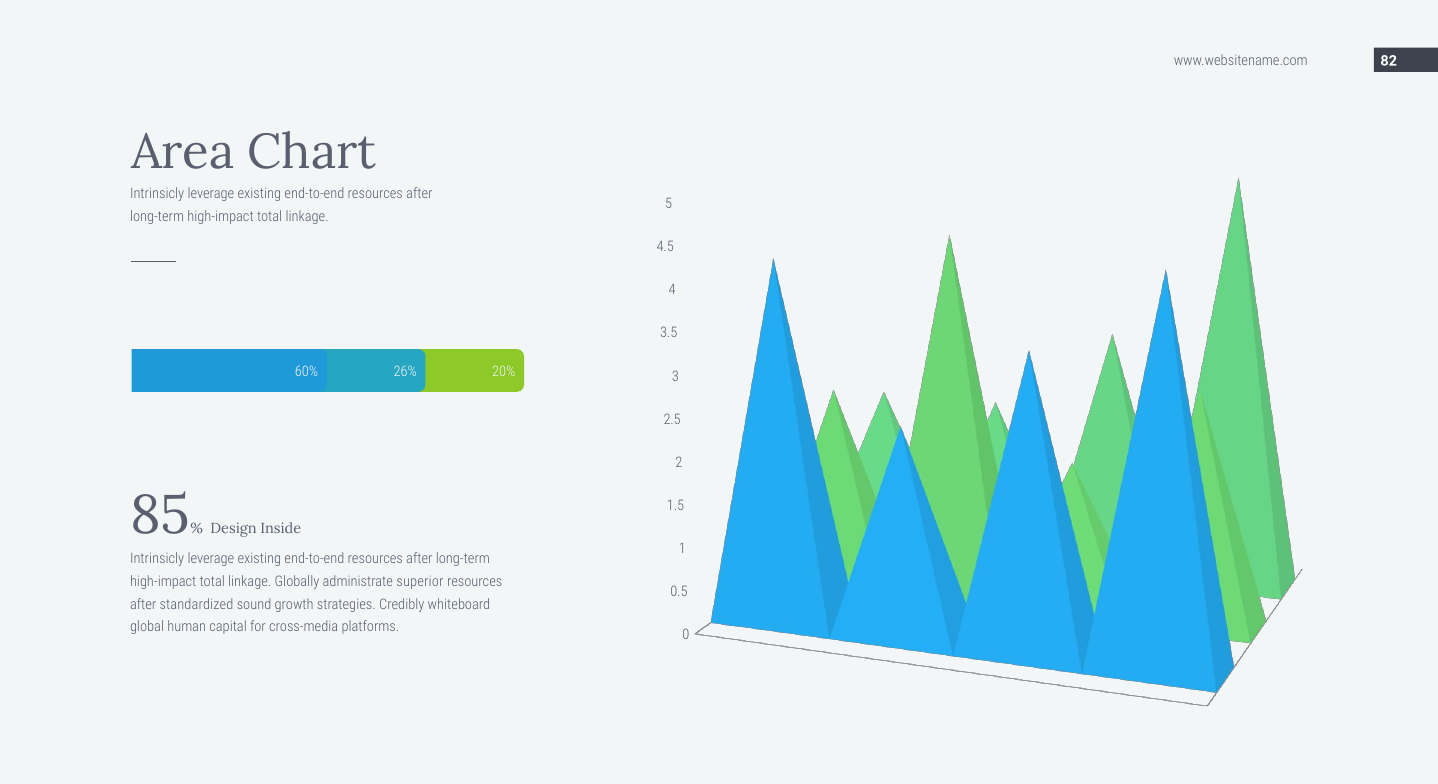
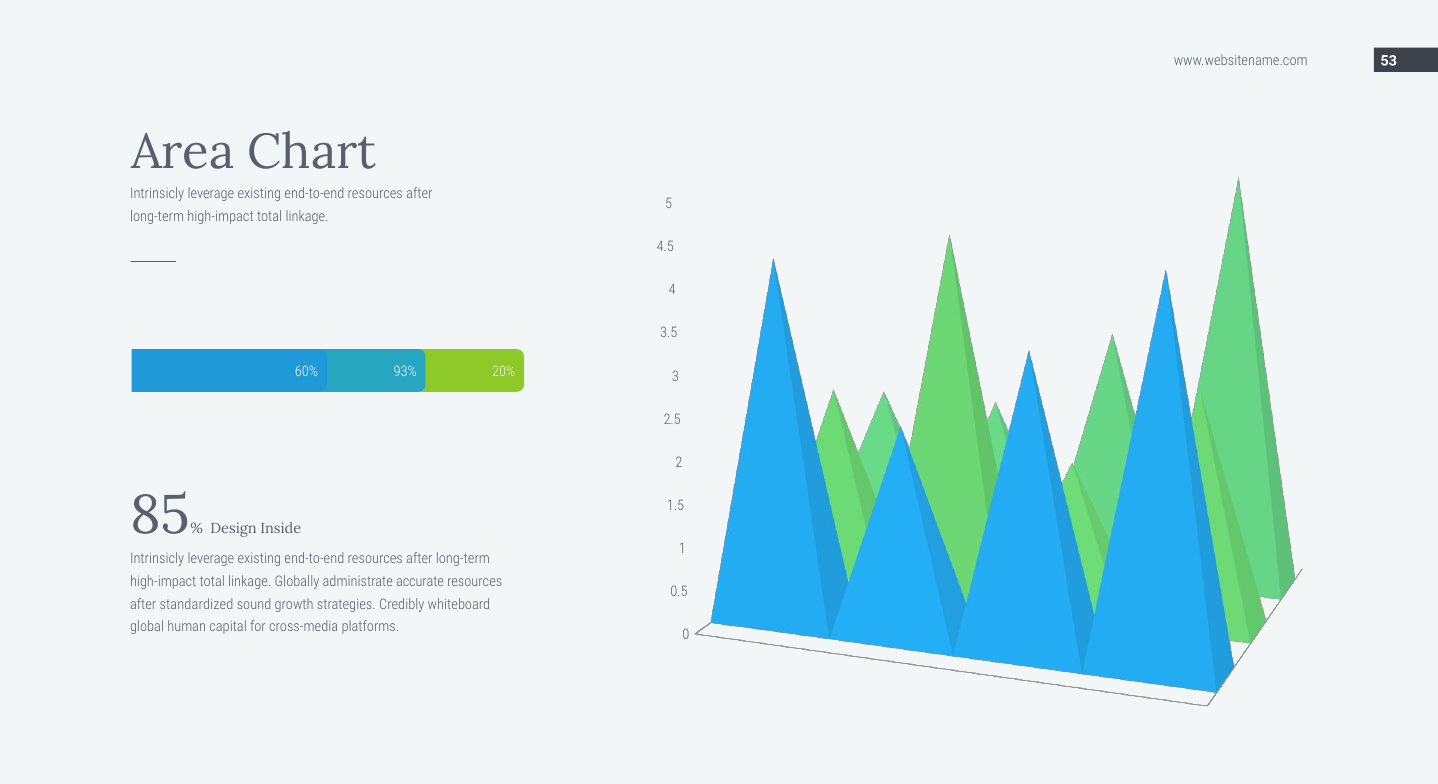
82: 82 -> 53
26%: 26% -> 93%
superior: superior -> accurate
